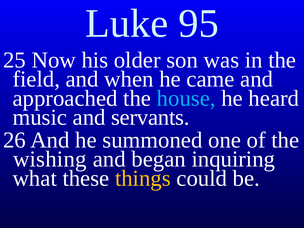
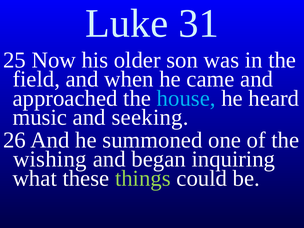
95: 95 -> 31
servants: servants -> seeking
things colour: yellow -> light green
